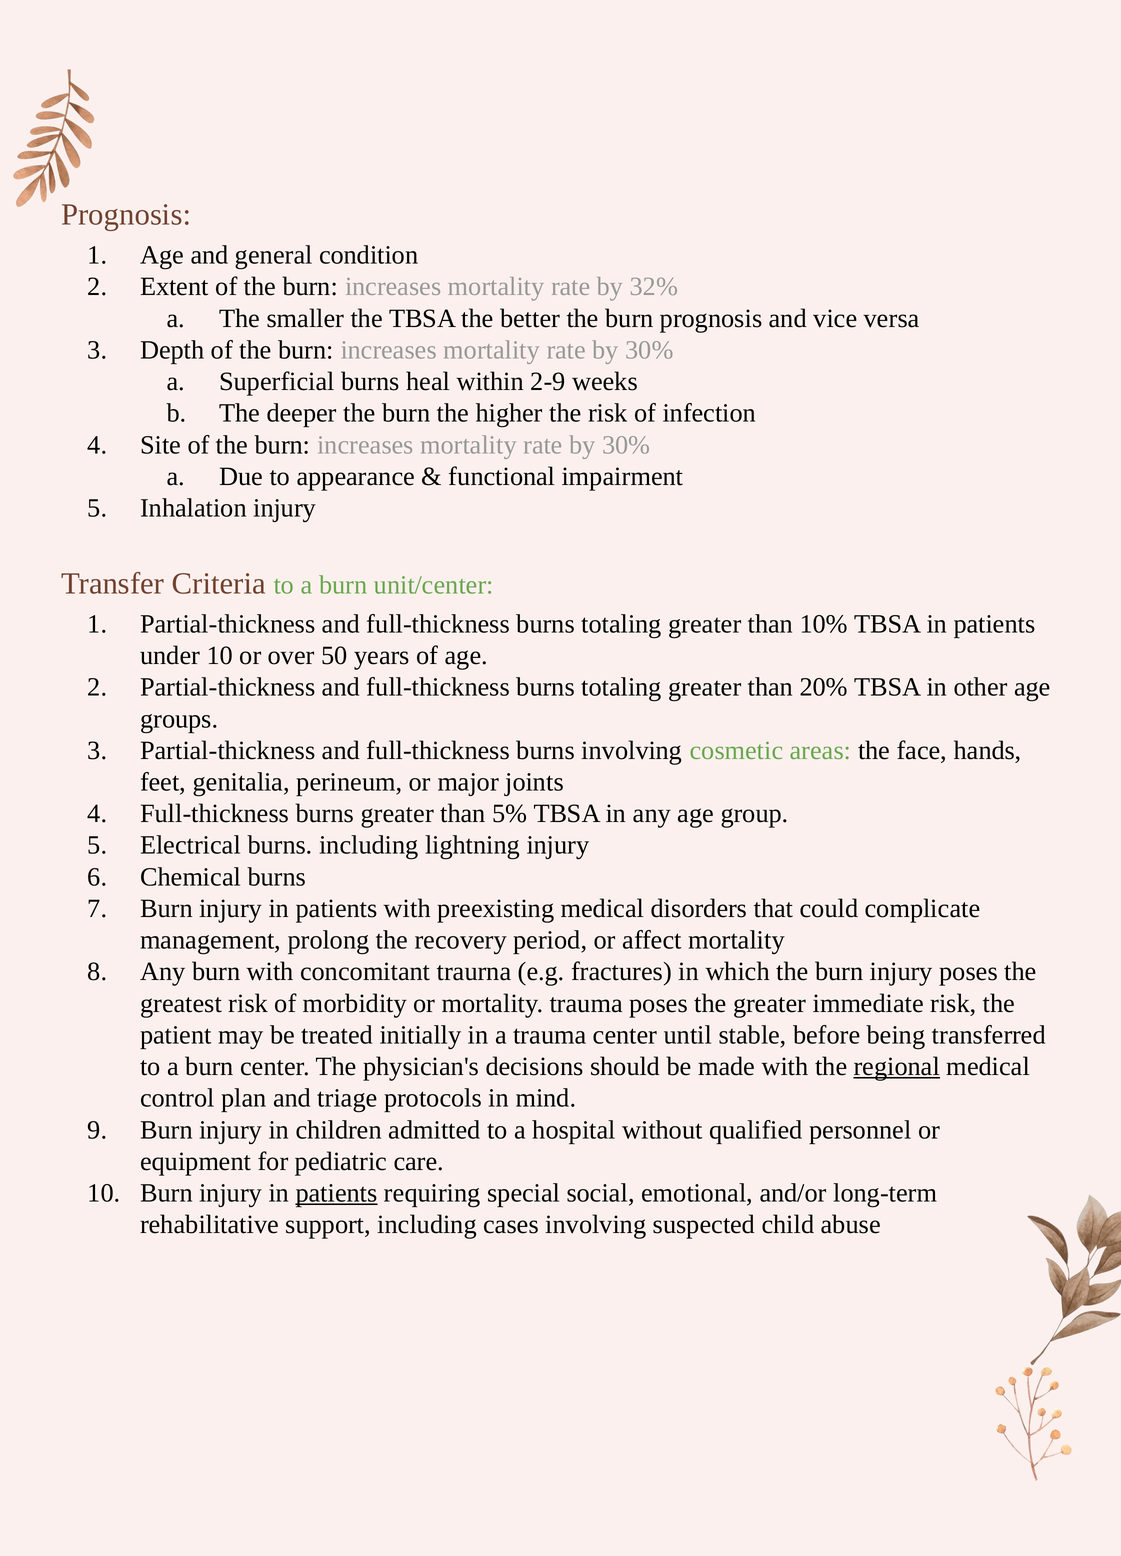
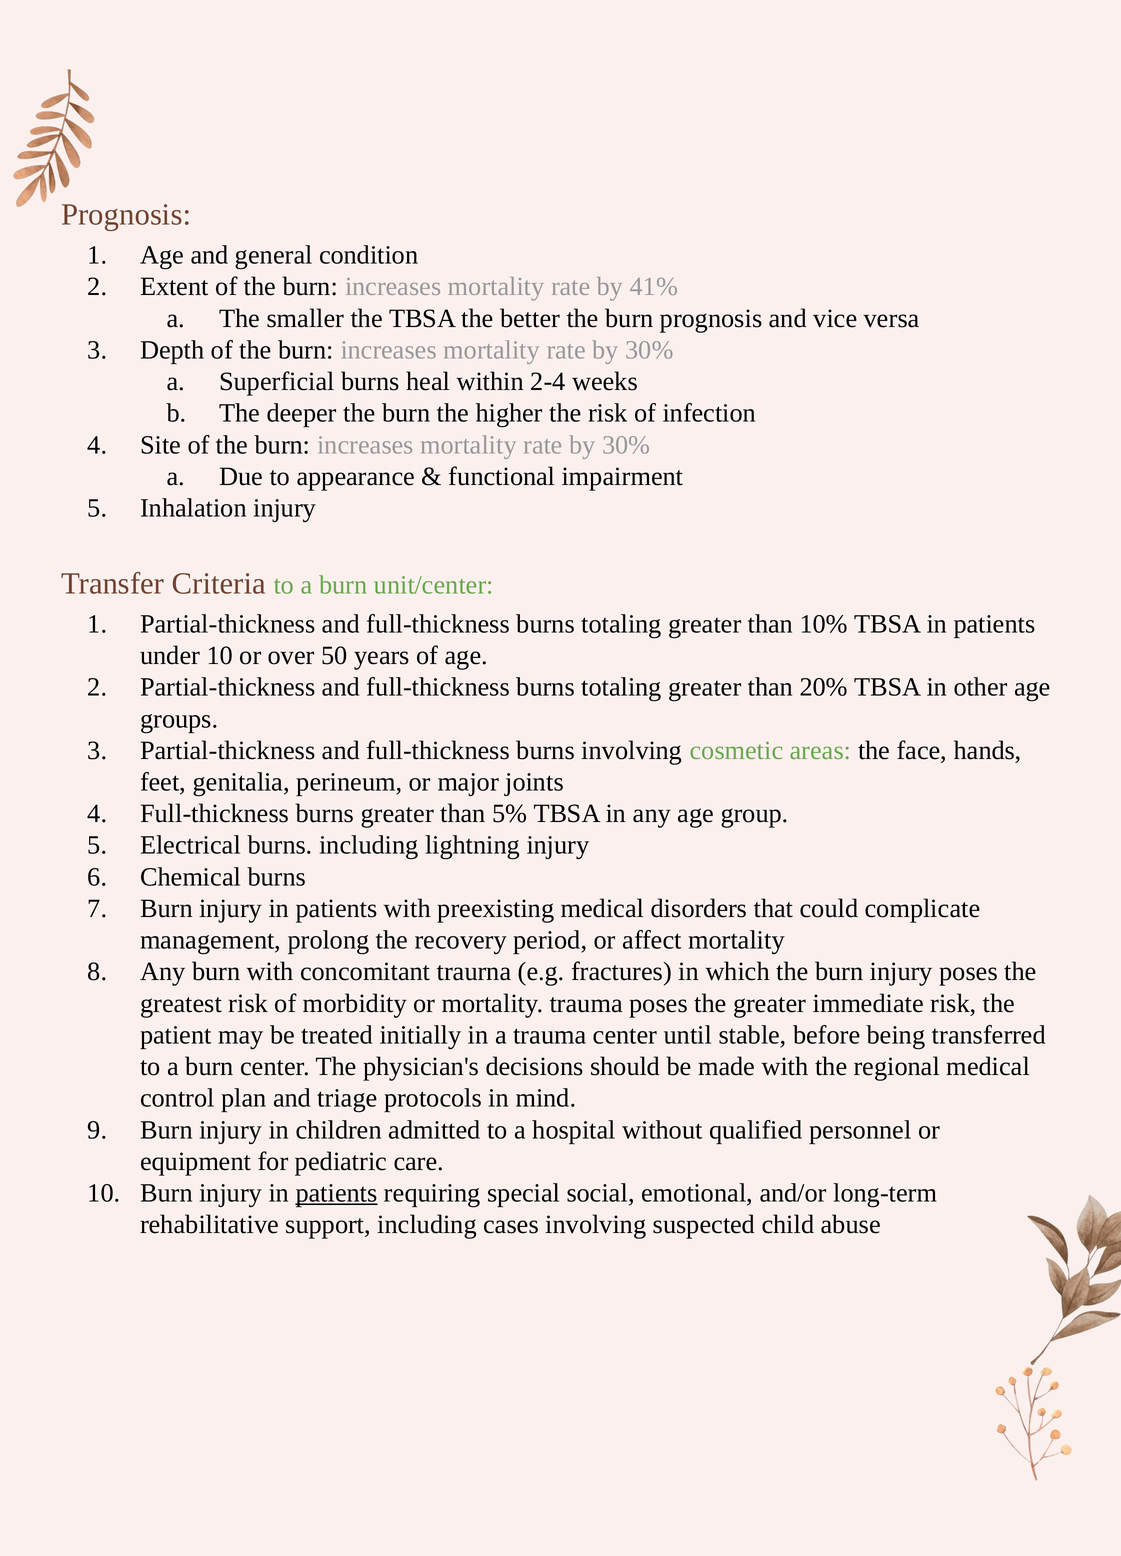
32%: 32% -> 41%
2-9: 2-9 -> 2-4
regional underline: present -> none
